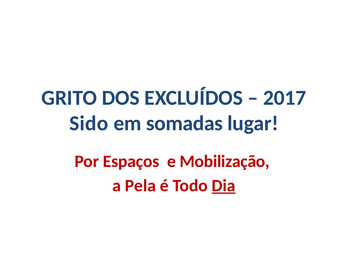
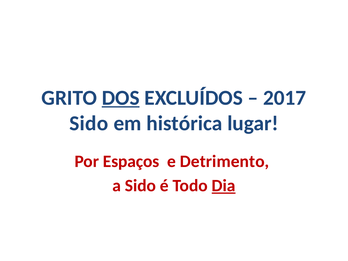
DOS underline: none -> present
somadas: somadas -> histórica
Mobilização: Mobilização -> Detrimento
a Pela: Pela -> Sido
